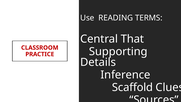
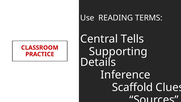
That: That -> Tells
